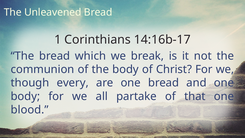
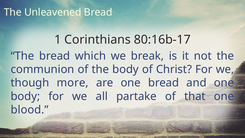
14:16b-17: 14:16b-17 -> 80:16b-17
every: every -> more
